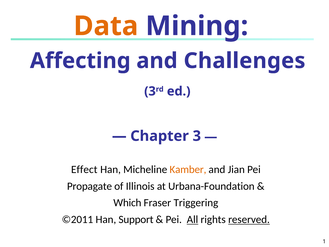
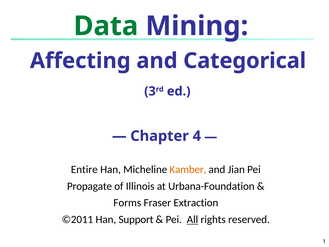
Data colour: orange -> green
Challenges: Challenges -> Categorical
Chapter 3: 3 -> 4
Effect: Effect -> Entire
Which: Which -> Forms
Triggering: Triggering -> Extraction
reserved underline: present -> none
